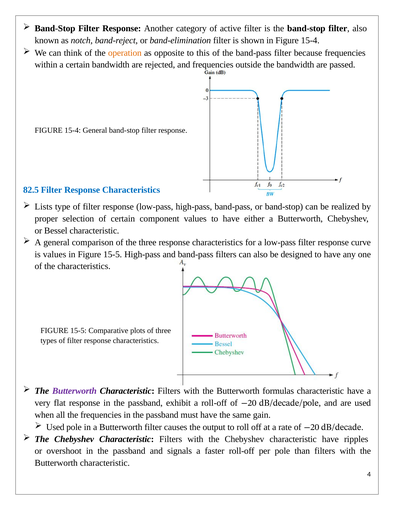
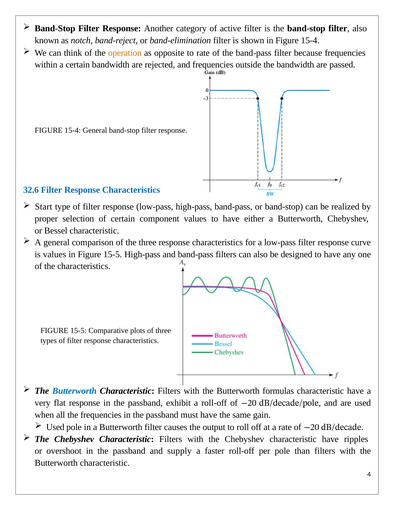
to this: this -> rate
82.5: 82.5 -> 32.6
Lists: Lists -> Start
Butterworth at (74, 391) colour: purple -> blue
signals: signals -> supply
